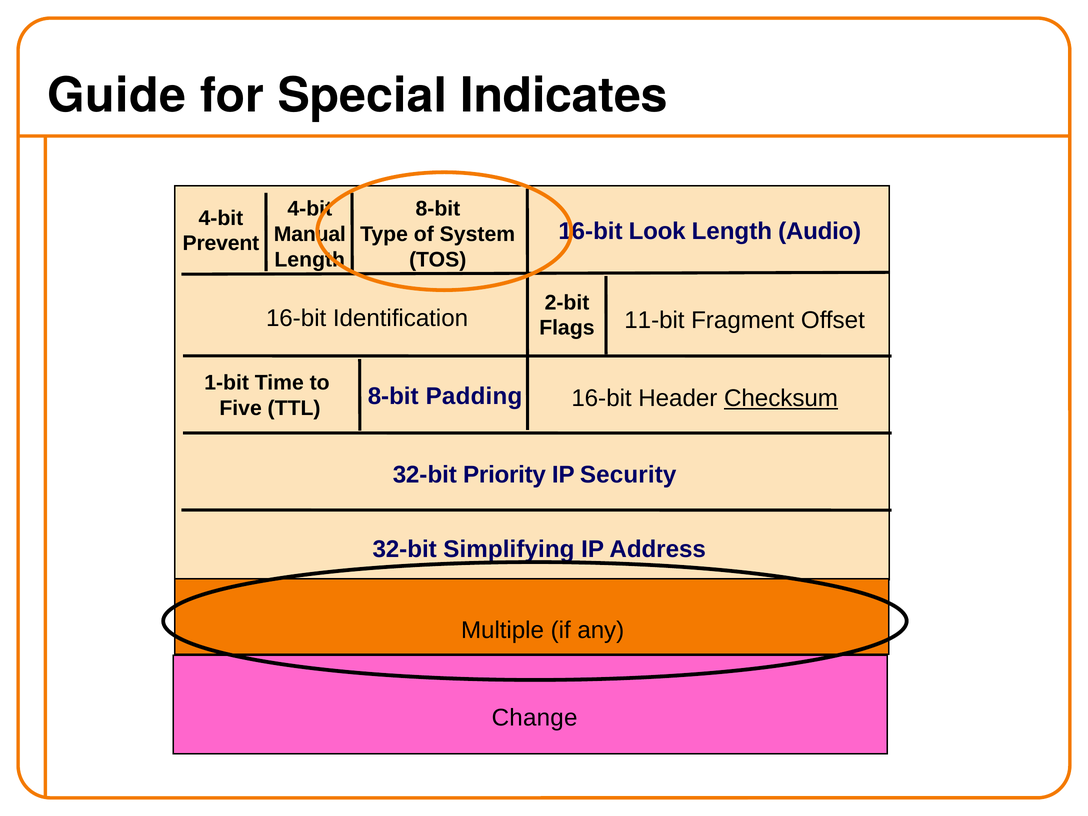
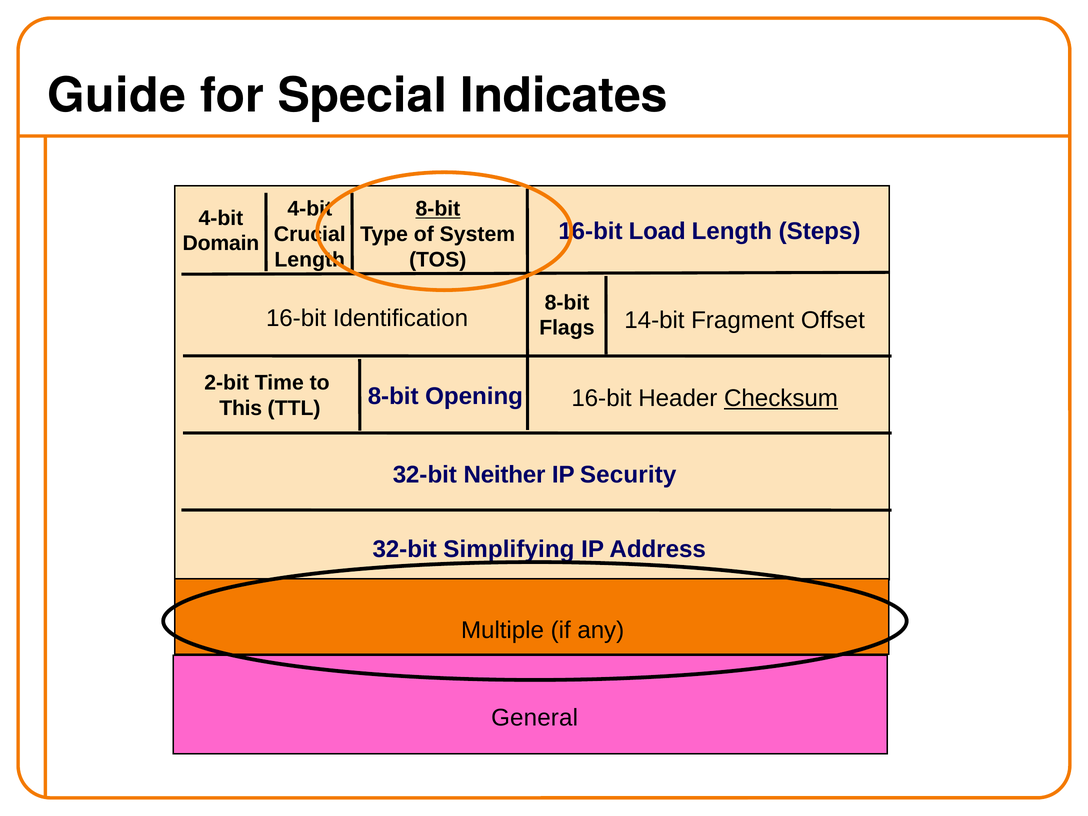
8-bit at (438, 209) underline: none -> present
Look: Look -> Load
Audio: Audio -> Steps
Manual: Manual -> Crucial
Prevent: Prevent -> Domain
2-bit at (567, 303): 2-bit -> 8-bit
11-bit: 11-bit -> 14-bit
1-bit: 1-bit -> 2-bit
Five: Five -> This
Padding: Padding -> Opening
Priority: Priority -> Neither
Change: Change -> General
